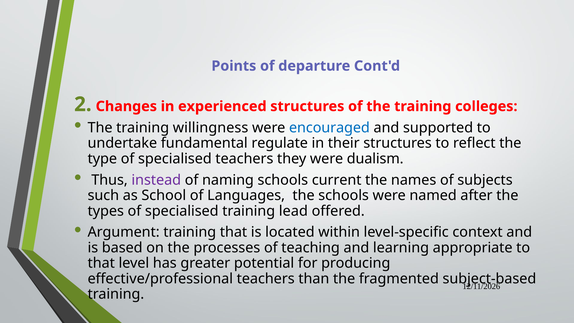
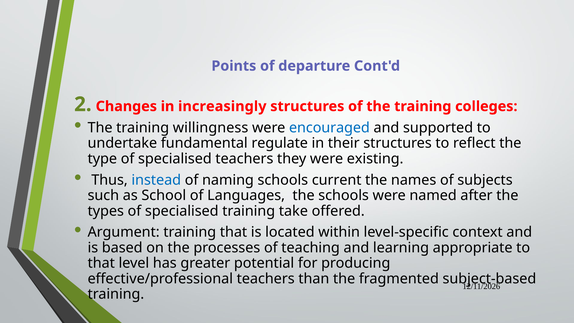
experienced: experienced -> increasingly
dualism: dualism -> existing
instead colour: purple -> blue
lead: lead -> take
